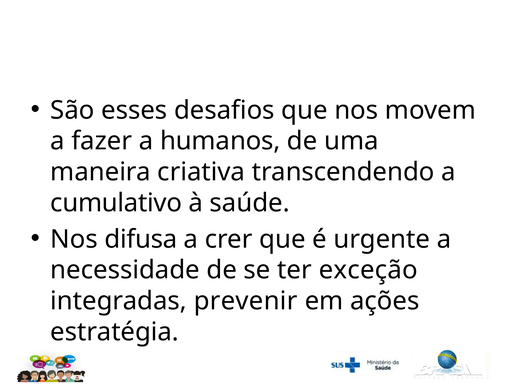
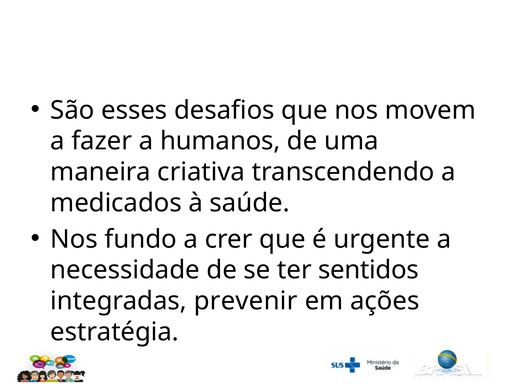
cumulativo: cumulativo -> medicados
difusa: difusa -> fundo
exceção: exceção -> sentidos
